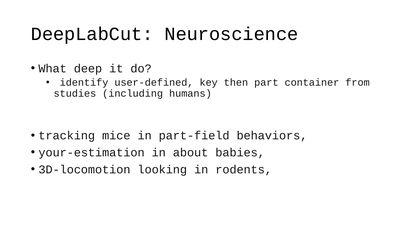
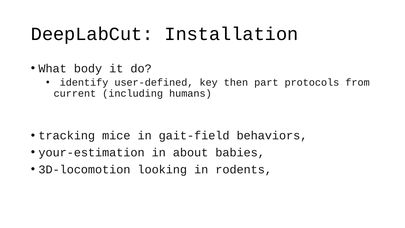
Neuroscience: Neuroscience -> Installation
deep: deep -> body
container: container -> protocols
studies: studies -> current
part-field: part-field -> gait-field
